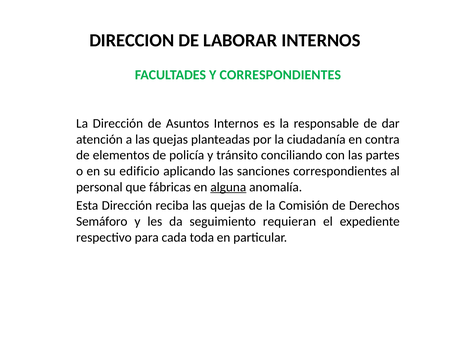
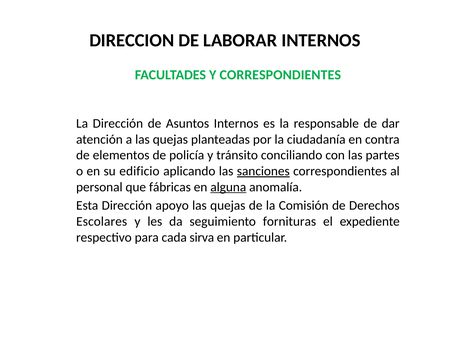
sanciones underline: none -> present
reciba: reciba -> apoyo
Semáforo: Semáforo -> Escolares
requieran: requieran -> fornituras
toda: toda -> sirva
